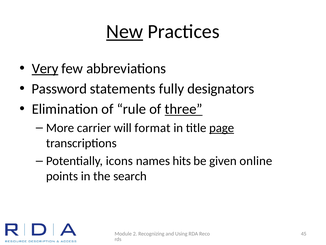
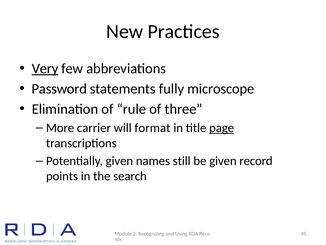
New underline: present -> none
designators: designators -> microscope
three underline: present -> none
Potentially icons: icons -> given
hits: hits -> still
online: online -> record
